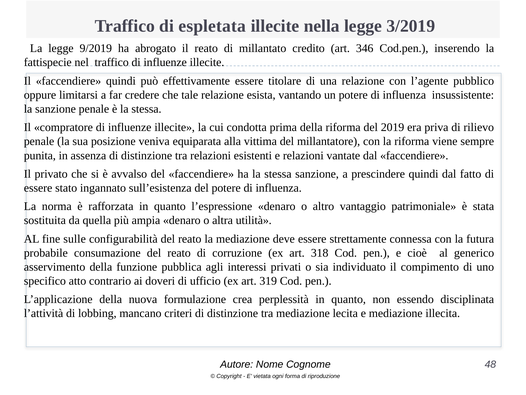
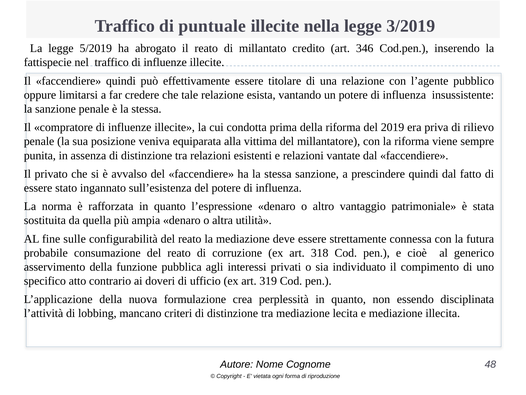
espletata: espletata -> puntuale
9/2019: 9/2019 -> 5/2019
